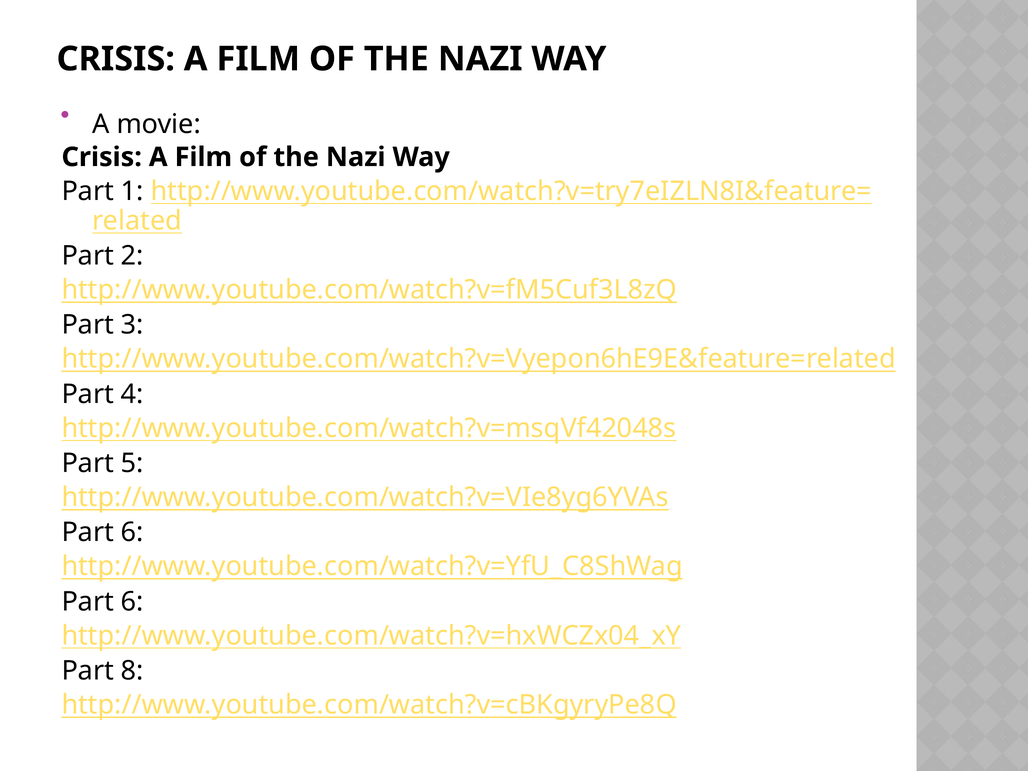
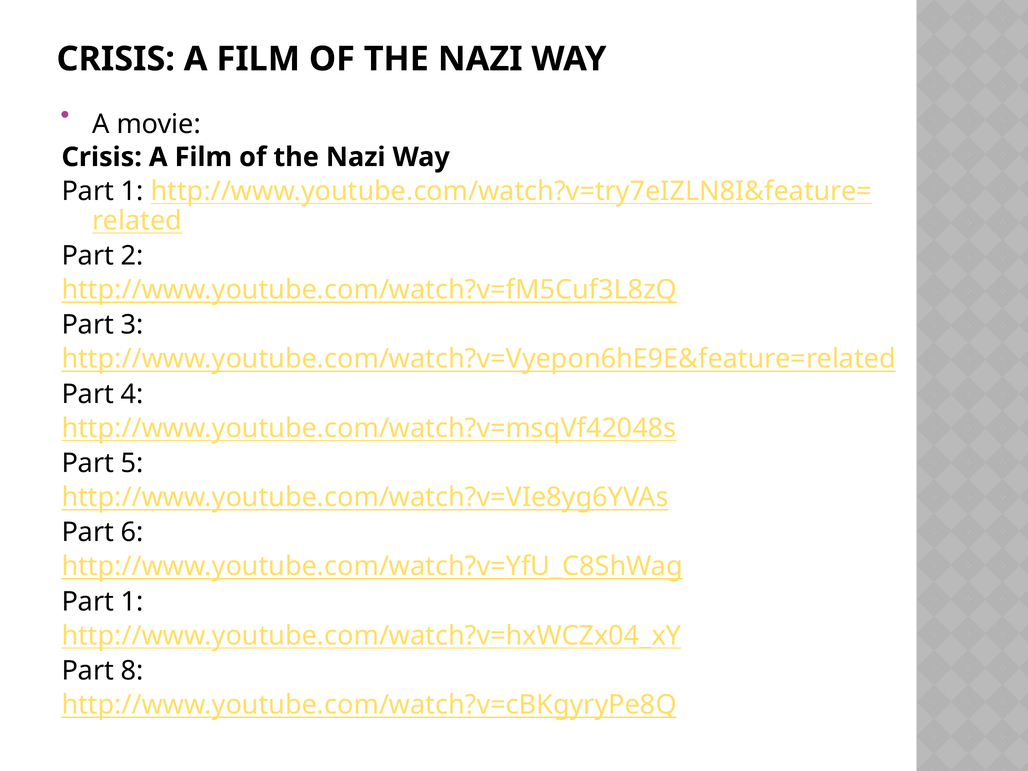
6 at (132, 602): 6 -> 1
